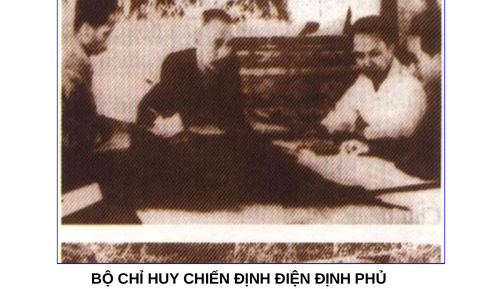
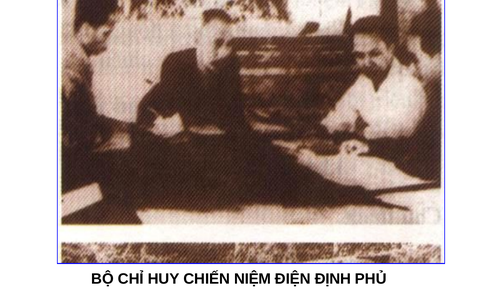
CHIẾN ĐỊNH: ĐỊNH -> NIỆM
